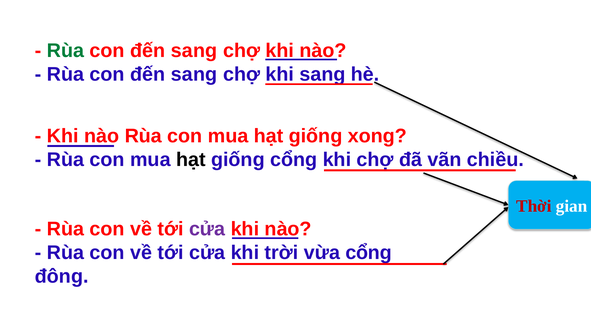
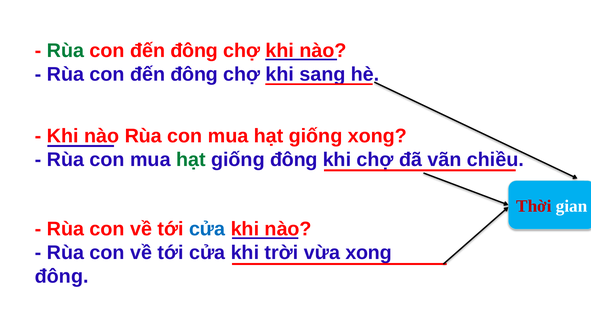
sang at (194, 51): sang -> đông
sang at (194, 74): sang -> đông
hạt at (191, 159) colour: black -> green
giống cổng: cổng -> đông
cửa at (207, 229) colour: purple -> blue
vừa cổng: cổng -> xong
